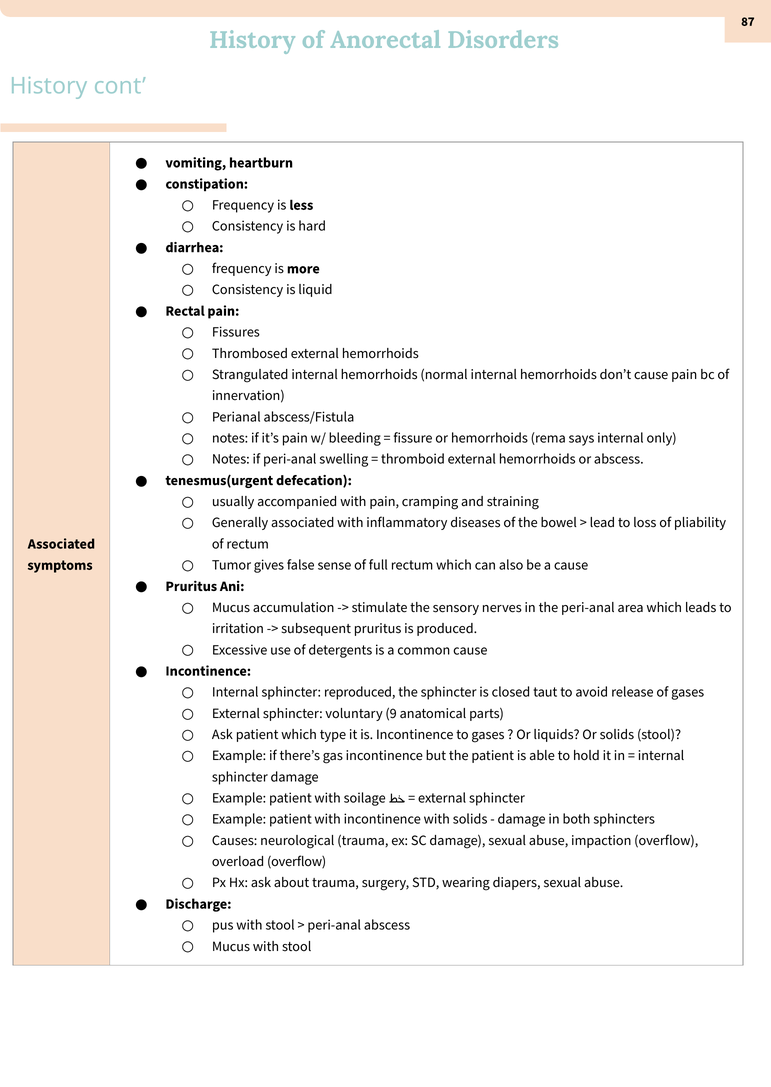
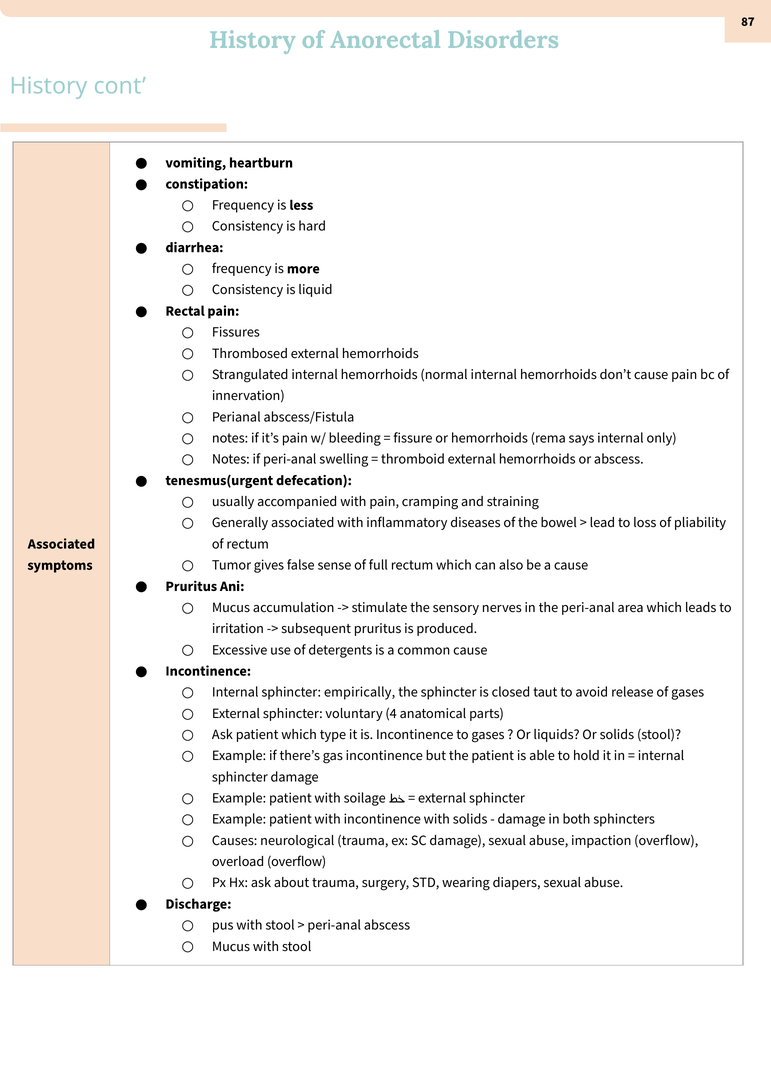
reproduced: reproduced -> empirically
9: 9 -> 4
